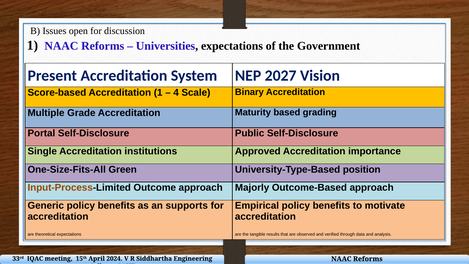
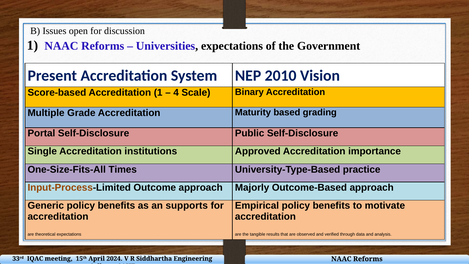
2027: 2027 -> 2010
Green: Green -> Times
position: position -> practice
